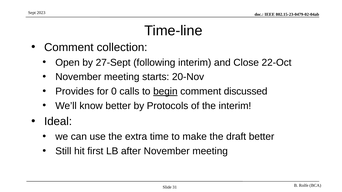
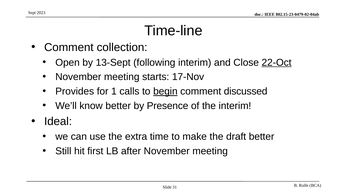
27-Sept: 27-Sept -> 13-Sept
22-Oct underline: none -> present
20-Nov: 20-Nov -> 17-Nov
0: 0 -> 1
Protocols: Protocols -> Presence
